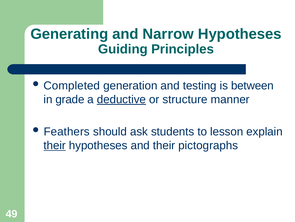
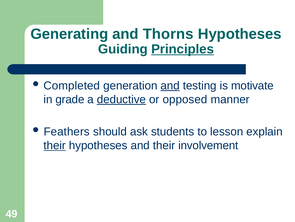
Narrow: Narrow -> Thorns
Principles underline: none -> present
and at (170, 85) underline: none -> present
between: between -> motivate
structure: structure -> opposed
pictographs: pictographs -> involvement
